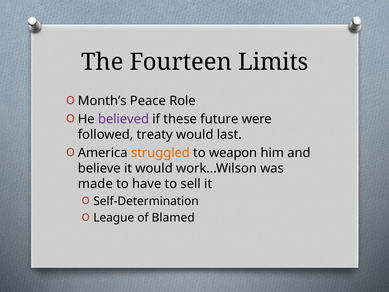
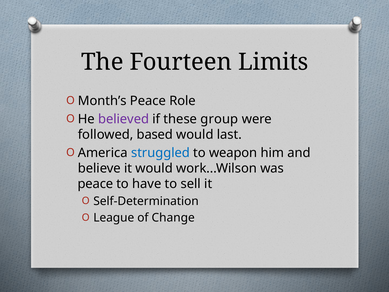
future: future -> group
treaty: treaty -> based
struggled colour: orange -> blue
made at (95, 184): made -> peace
Blamed: Blamed -> Change
